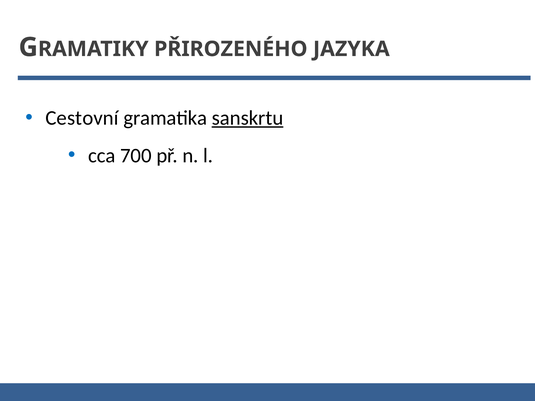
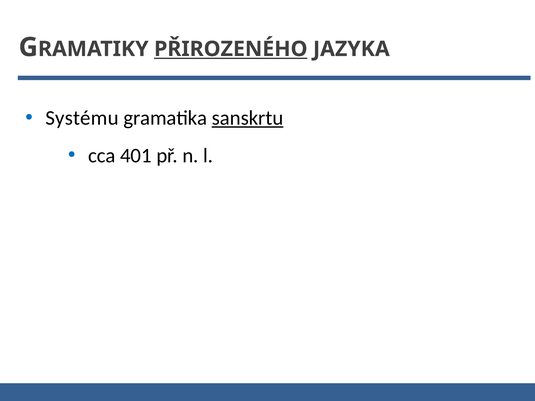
PŘIROZENÉHO underline: none -> present
Cestovní: Cestovní -> Systému
700: 700 -> 401
